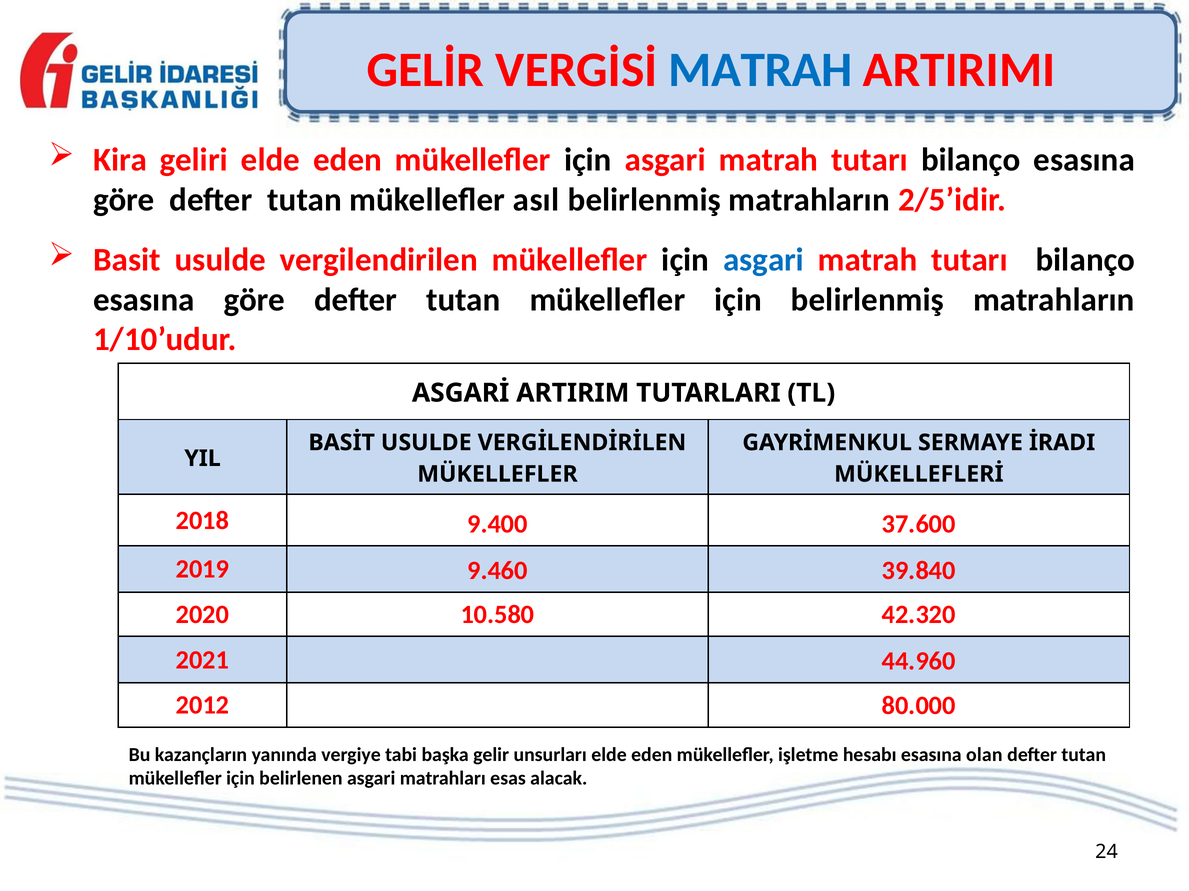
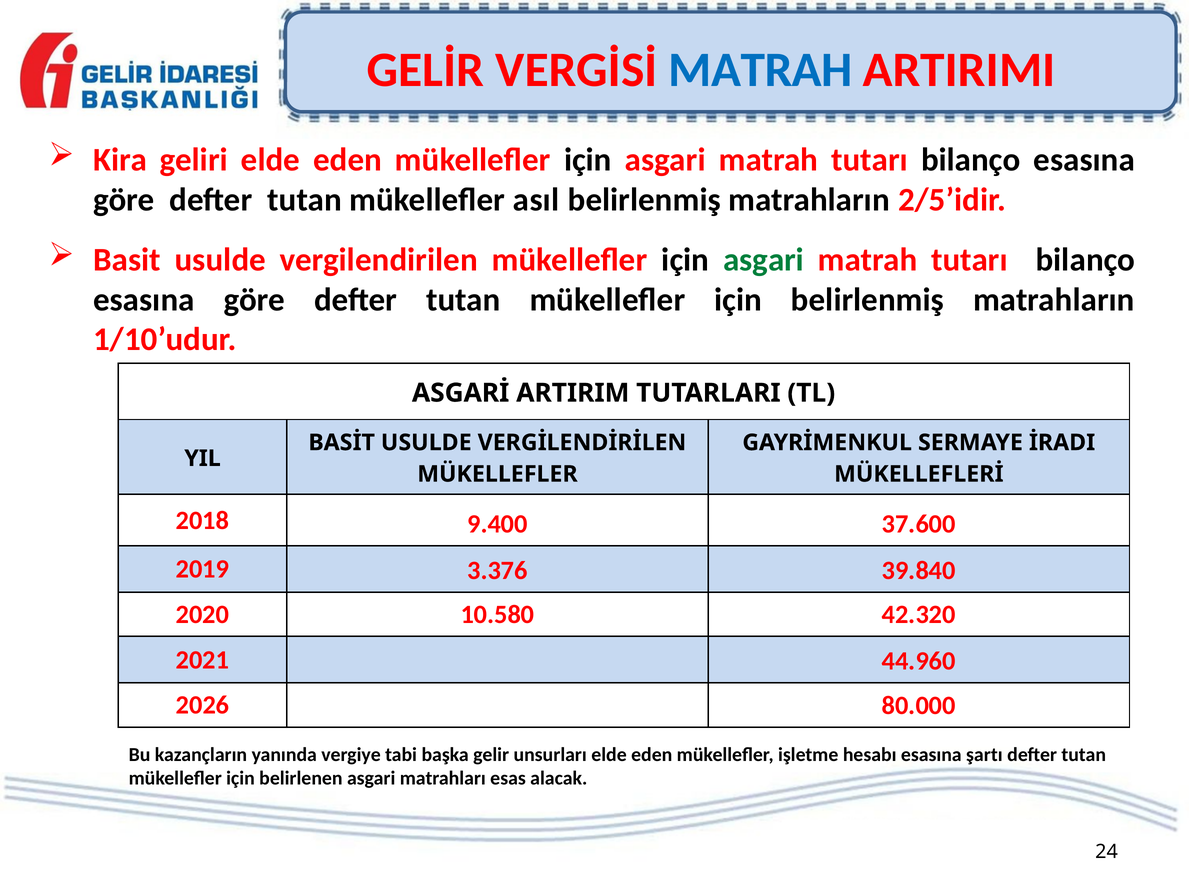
asgari at (764, 260) colour: blue -> green
9.460: 9.460 -> 3.376
2012: 2012 -> 2026
olan: olan -> şartı
